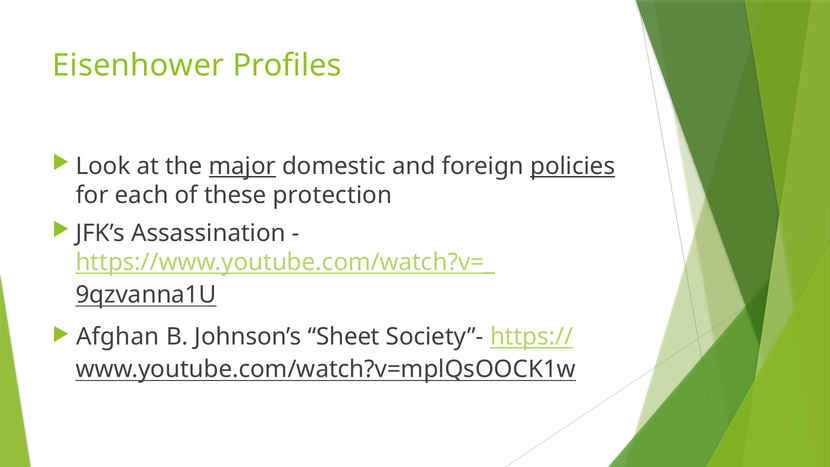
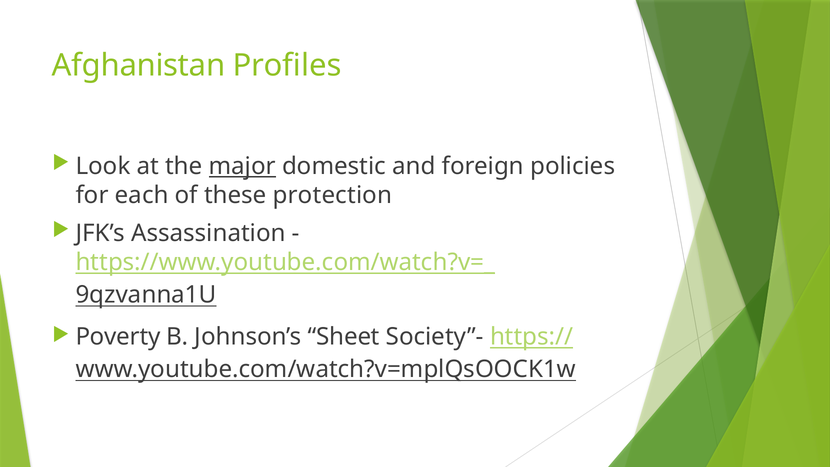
Eisenhower: Eisenhower -> Afghanistan
policies underline: present -> none
Afghan: Afghan -> Poverty
